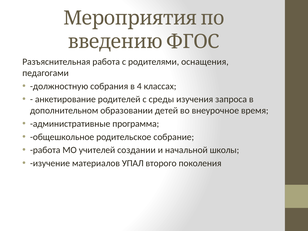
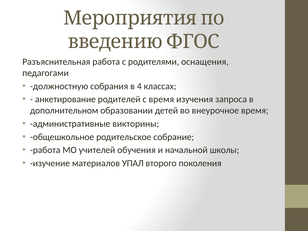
с среды: среды -> время
программа: программа -> викторины
создании: создании -> обучения
